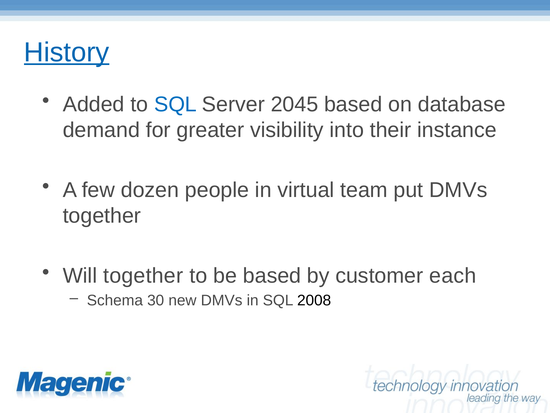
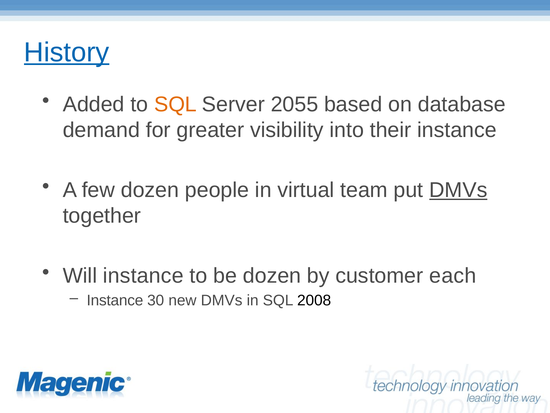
SQL at (175, 104) colour: blue -> orange
2045: 2045 -> 2055
DMVs at (458, 190) underline: none -> present
Will together: together -> instance
be based: based -> dozen
Schema at (115, 300): Schema -> Instance
